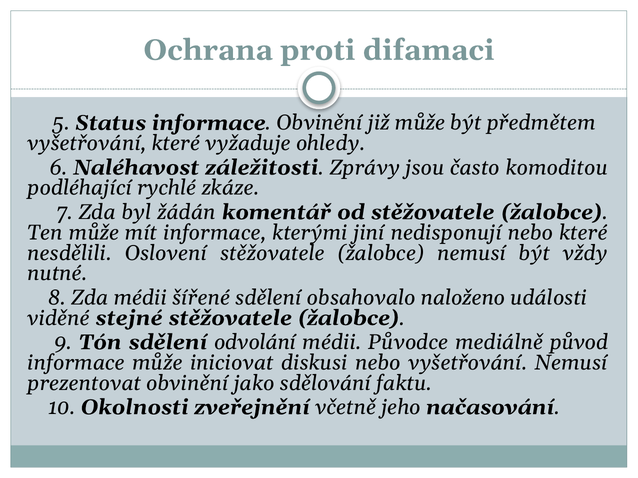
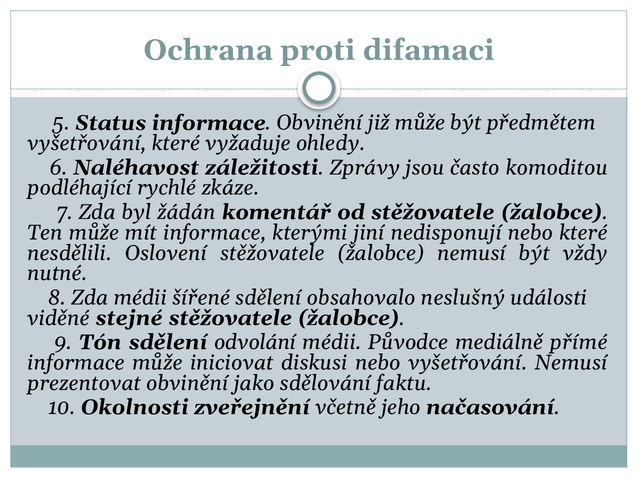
naloženo: naloženo -> neslušný
původ: původ -> přímé
